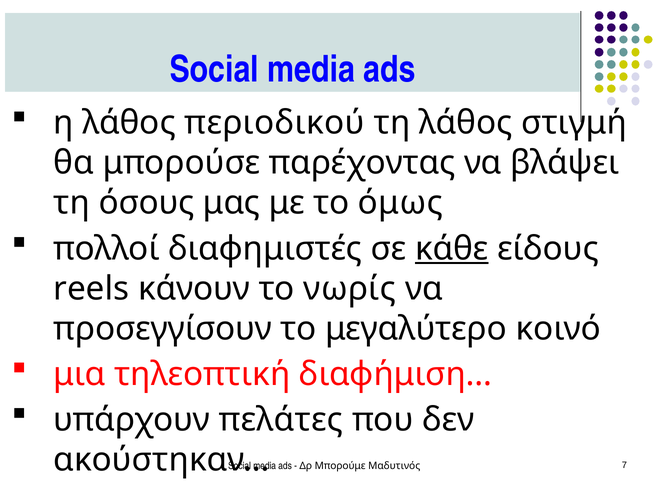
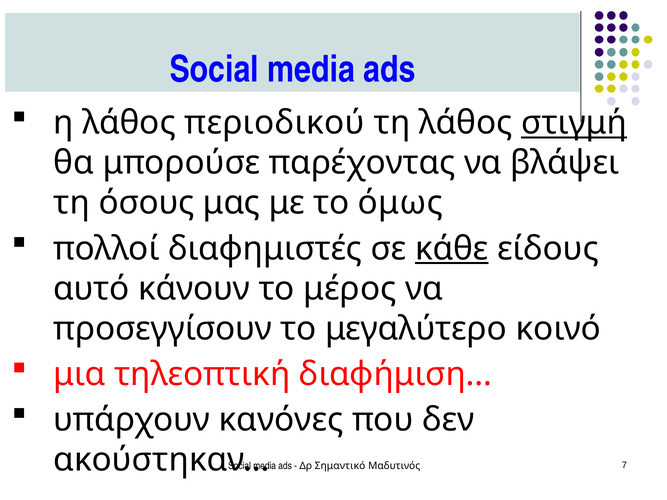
στιγμή underline: none -> present
reels: reels -> αυτό
νωρίς: νωρίς -> μέρος
πελάτες: πελάτες -> κανόνες
Μπορούμε: Μπορούμε -> Σημαντικό
